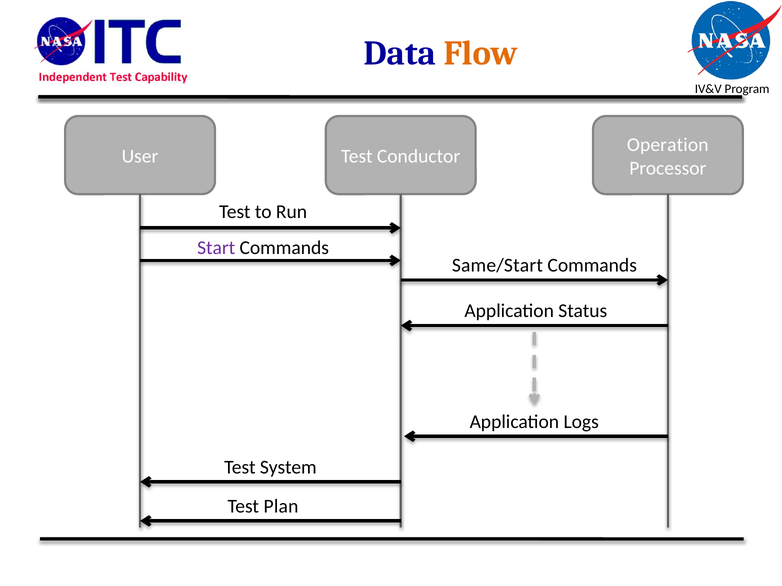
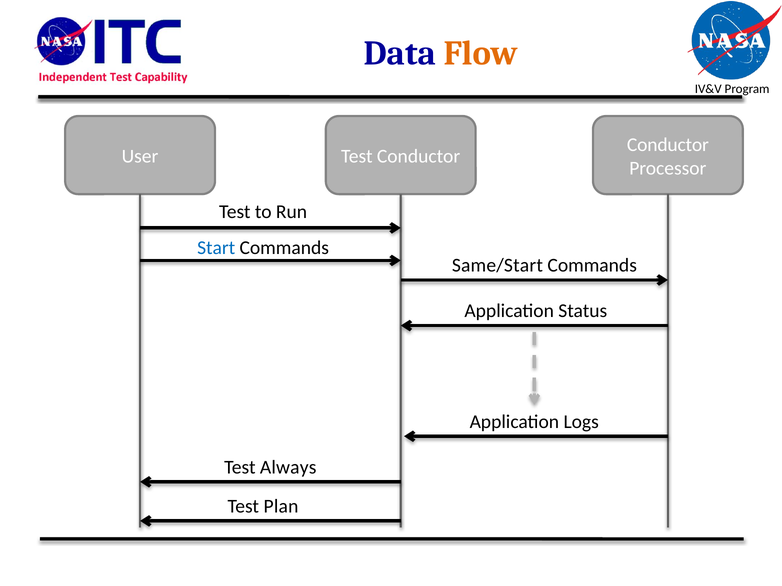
Operation at (668, 145): Operation -> Conductor
Start colour: purple -> blue
System: System -> Always
